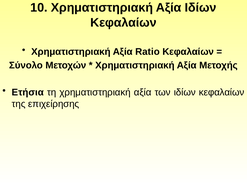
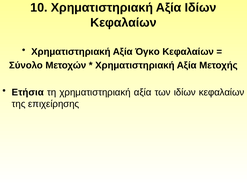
Ratio: Ratio -> Όγκο
